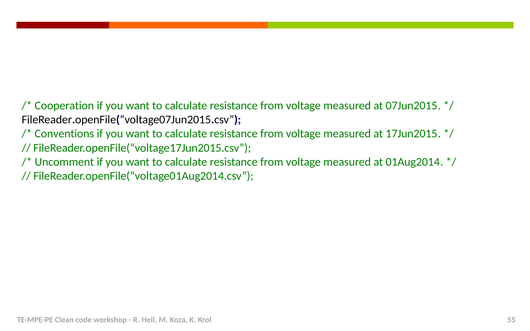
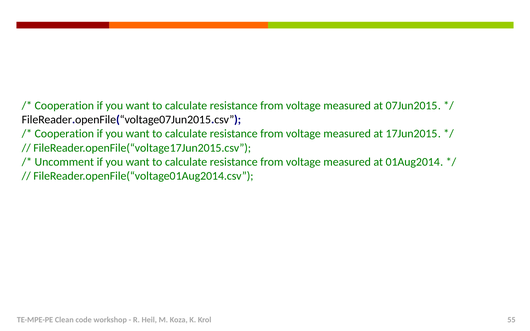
Conventions at (64, 134): Conventions -> Cooperation
